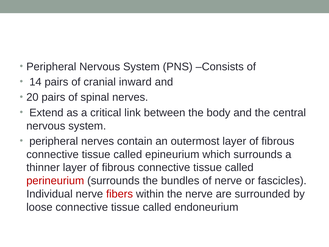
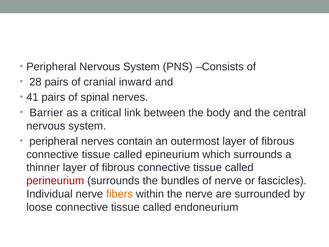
14: 14 -> 28
20: 20 -> 41
Extend: Extend -> Barrier
fibers colour: red -> orange
